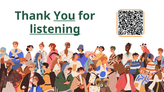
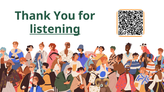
You underline: present -> none
